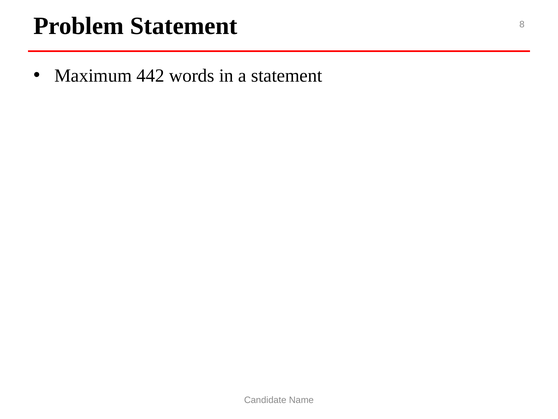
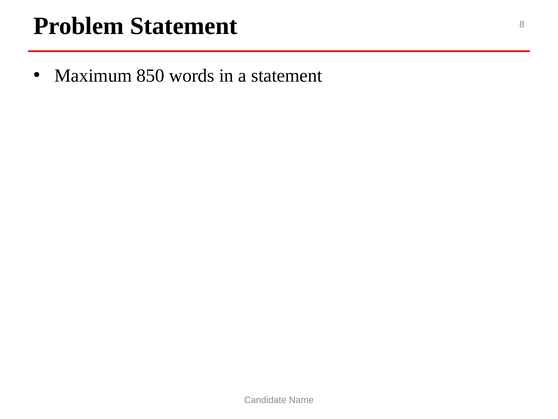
442: 442 -> 850
